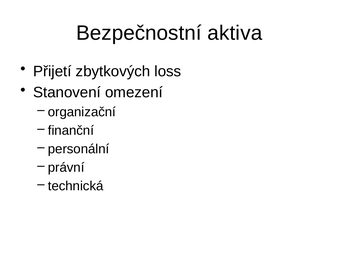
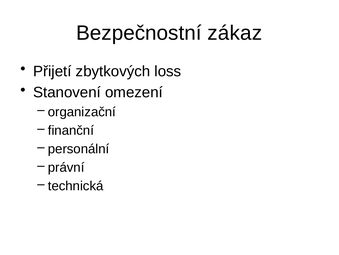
aktiva: aktiva -> zákaz
